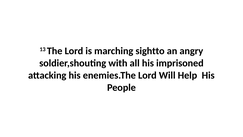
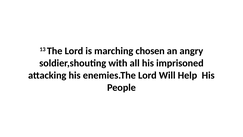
sightto: sightto -> chosen
